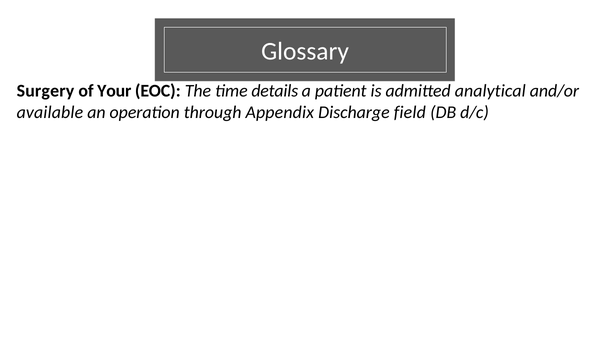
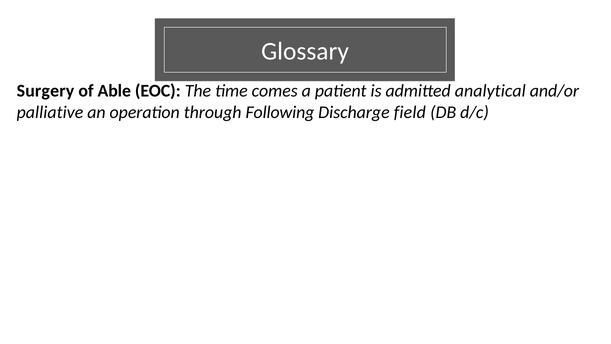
Your: Your -> Able
details: details -> comes
available: available -> palliative
Appendix: Appendix -> Following
